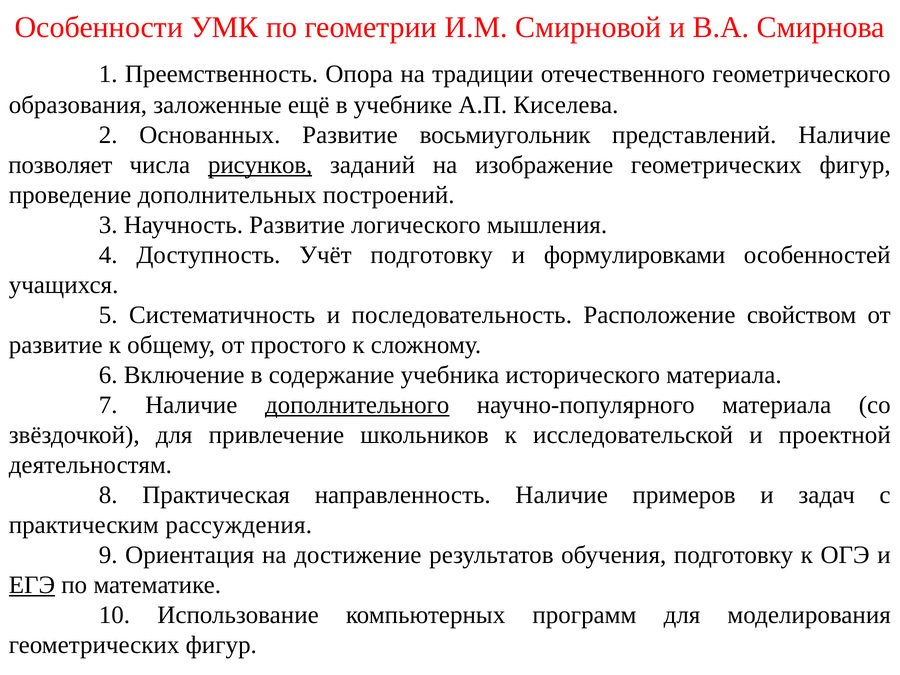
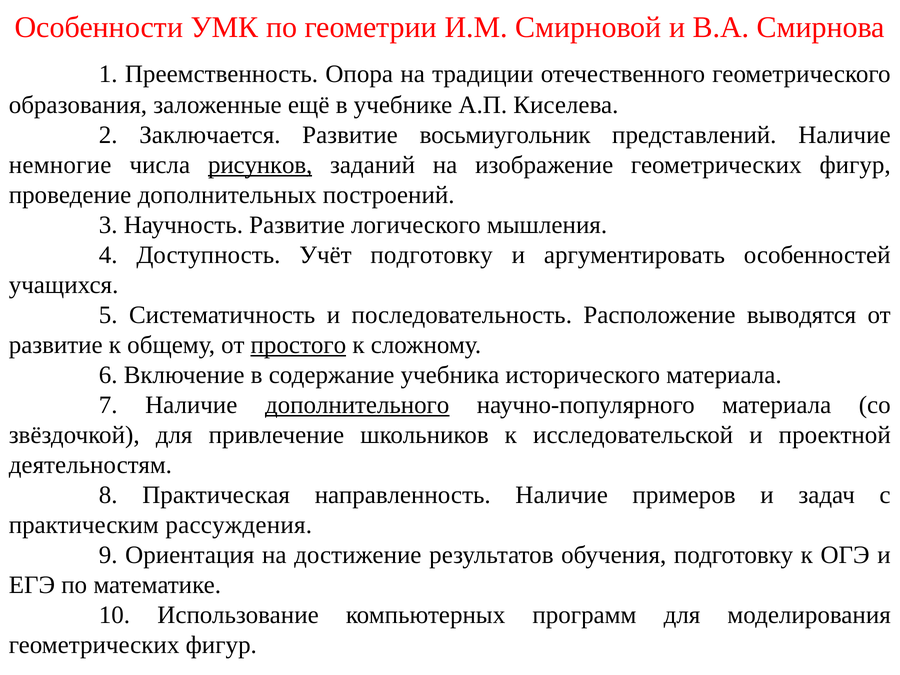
Основанных: Основанных -> Заключается
позволяет: позволяет -> немногие
формулировками: формулировками -> аргументировать
свойством: свойством -> выводятся
простого underline: none -> present
ЕГЭ underline: present -> none
